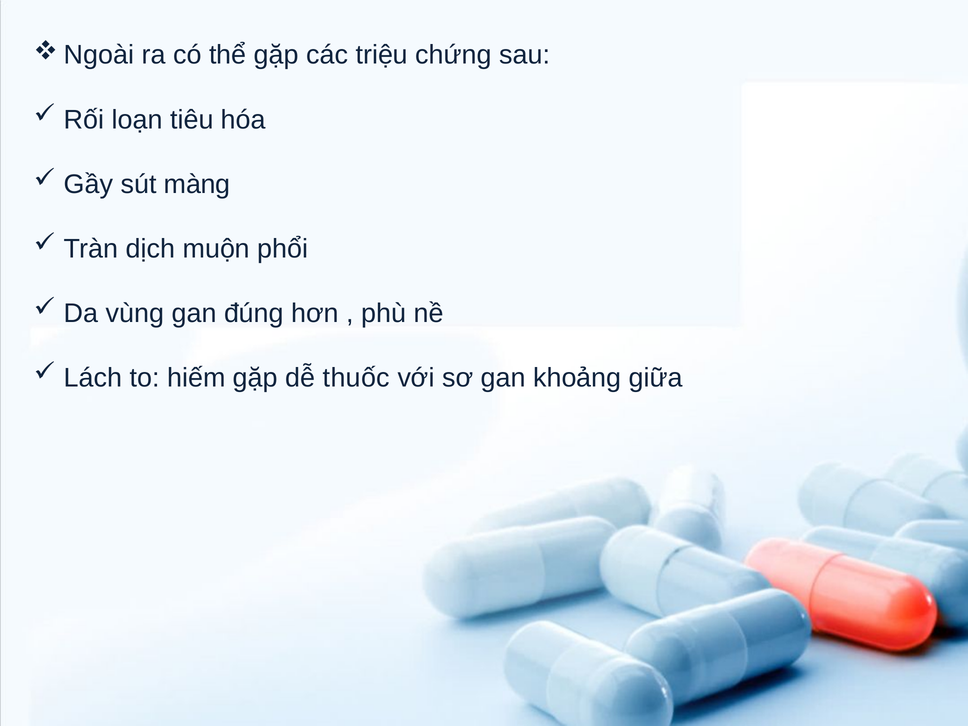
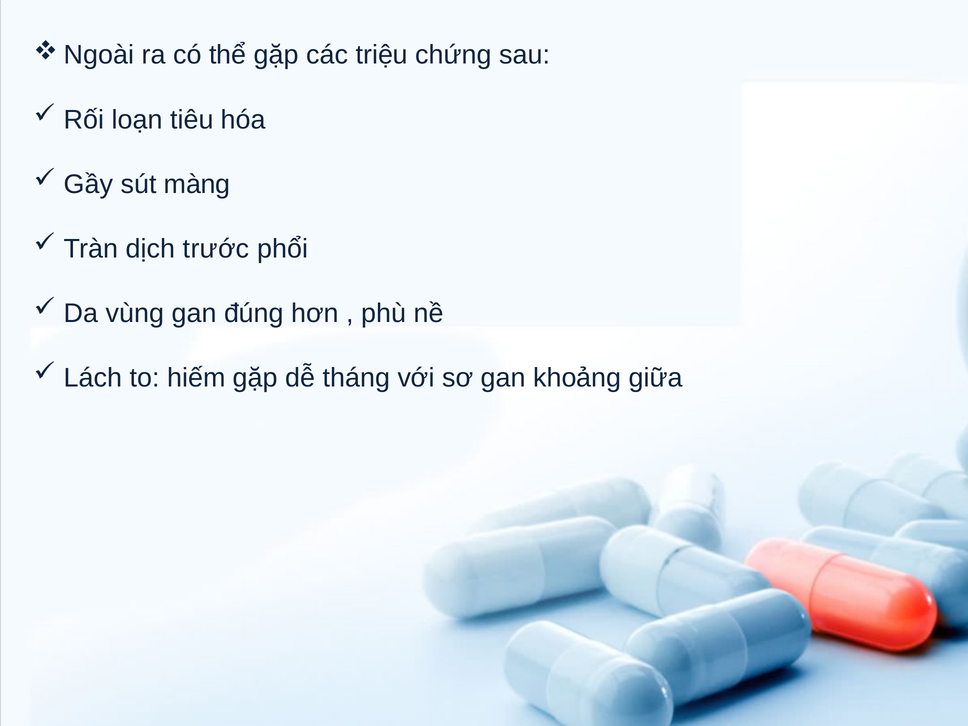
muộn: muộn -> trước
thuốc: thuốc -> tháng
